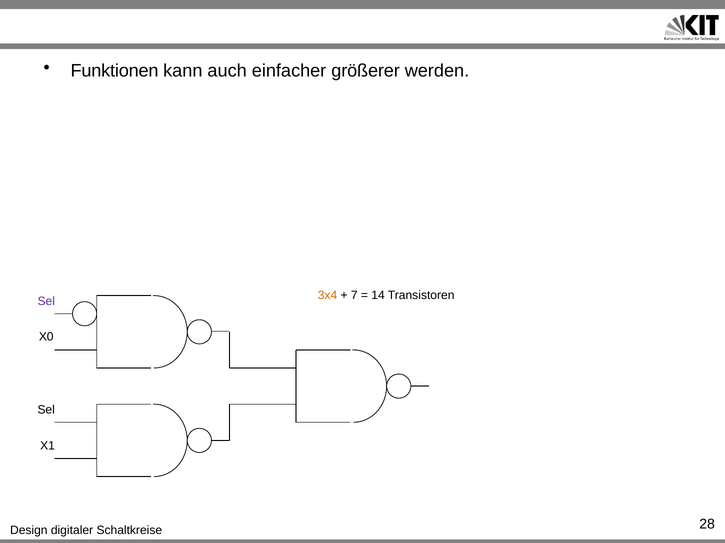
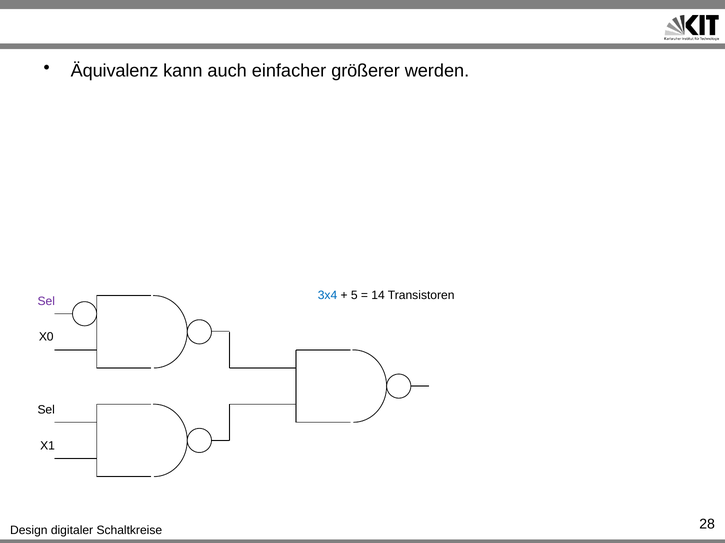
Funktionen: Funktionen -> Äquivalenz
3x4 colour: orange -> blue
7: 7 -> 5
